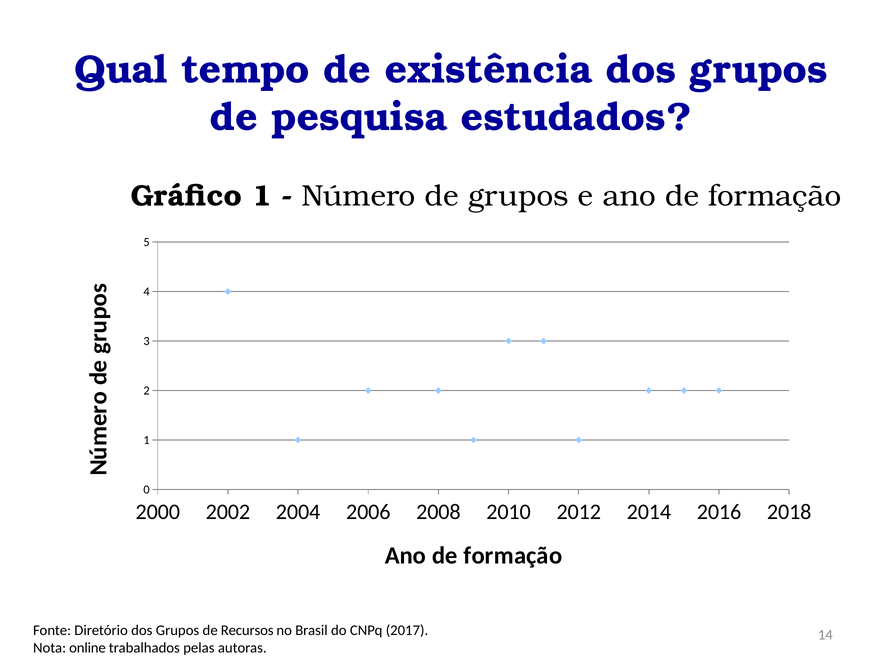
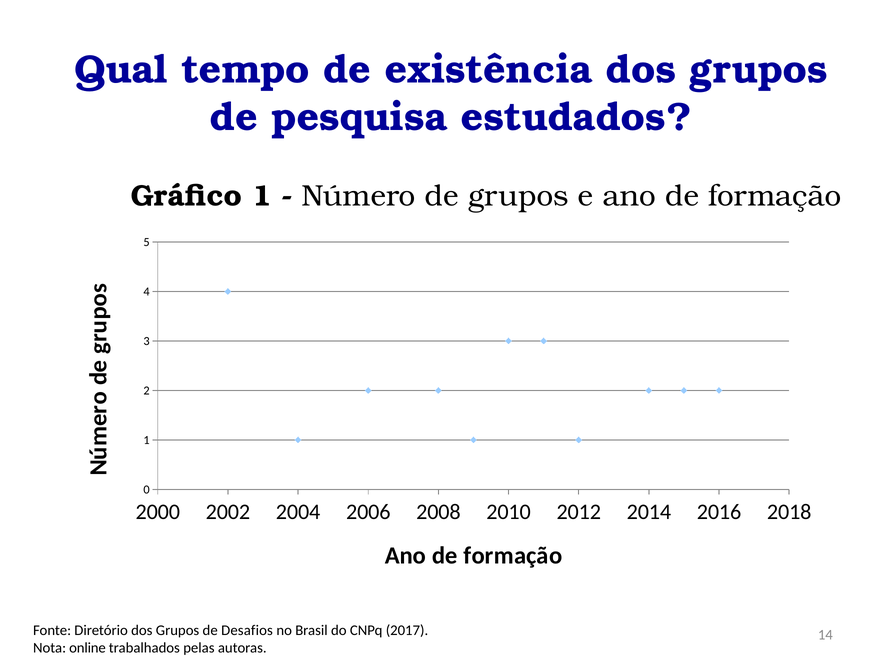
Recursos: Recursos -> Desafios
